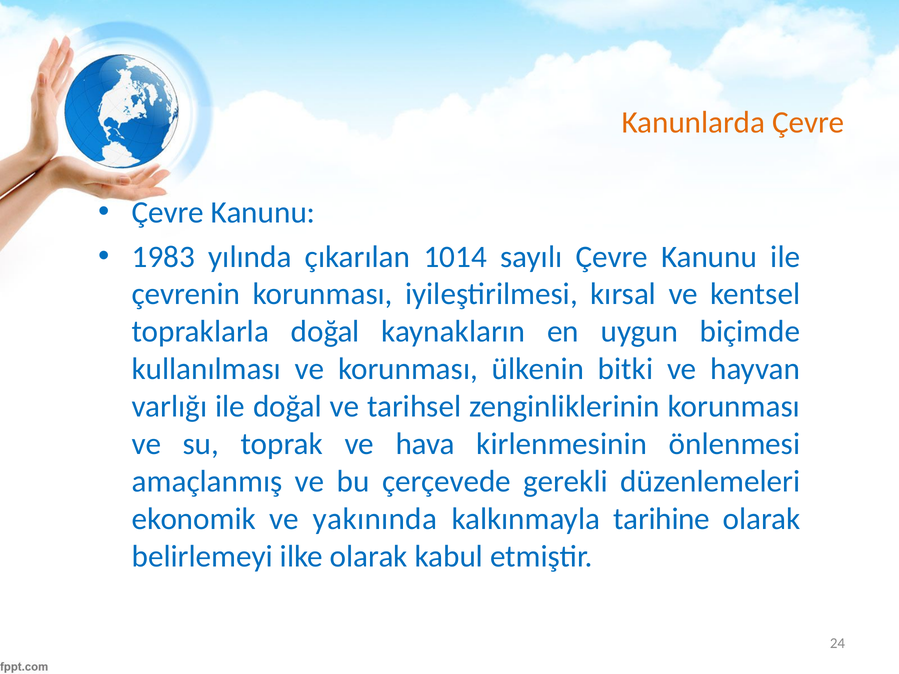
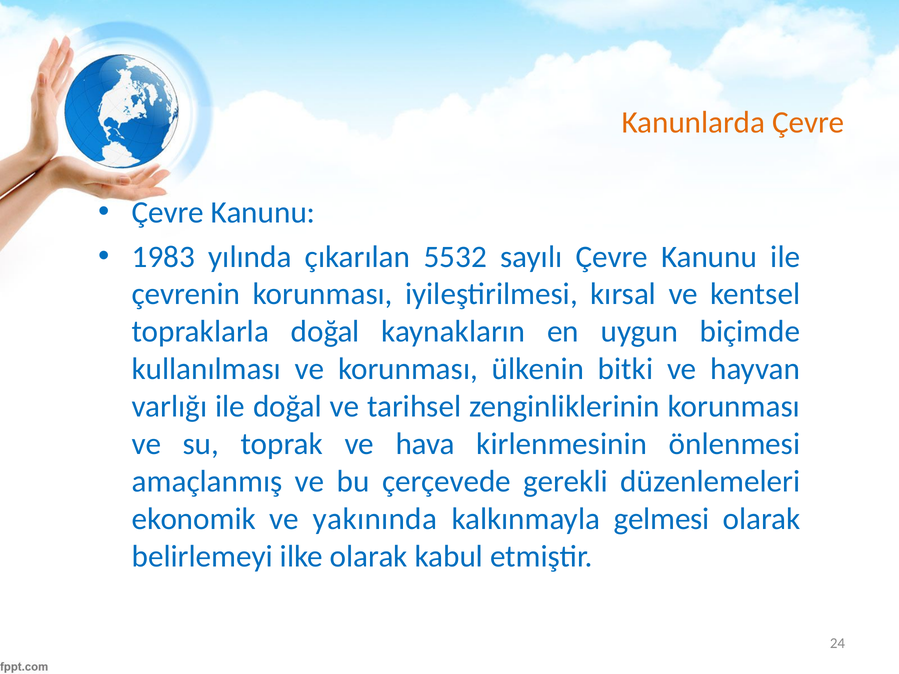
1014: 1014 -> 5532
tarihine: tarihine -> gelmesi
